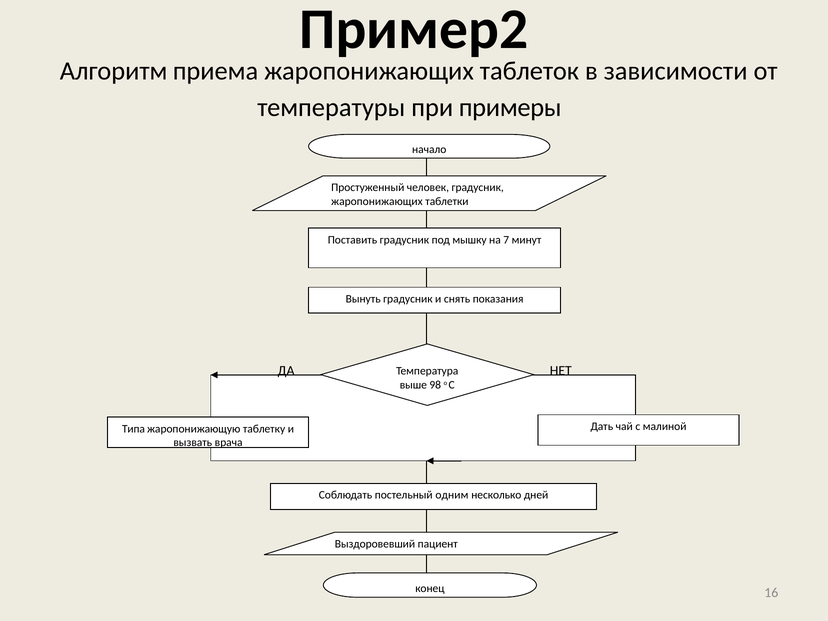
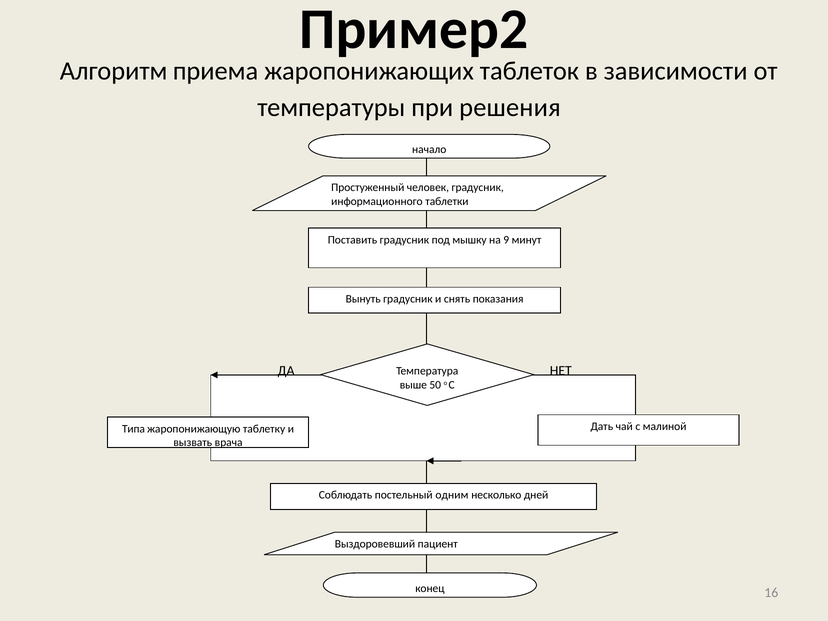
примеры: примеры -> решения
жаропонижающих at (377, 201): жаропонижающих -> информационного
7: 7 -> 9
98: 98 -> 50
